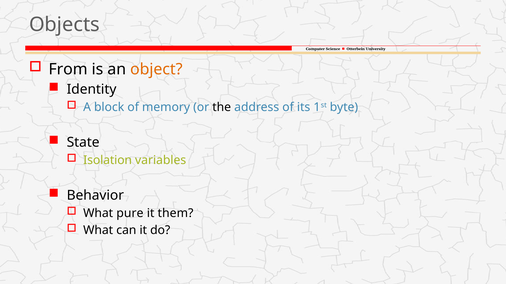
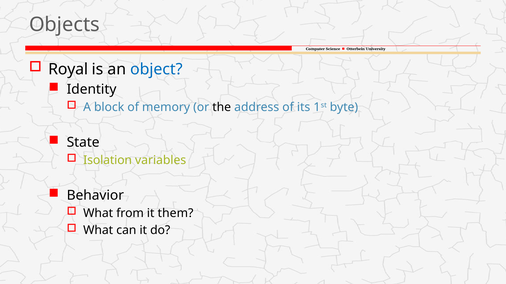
From: From -> Royal
object colour: orange -> blue
pure: pure -> from
